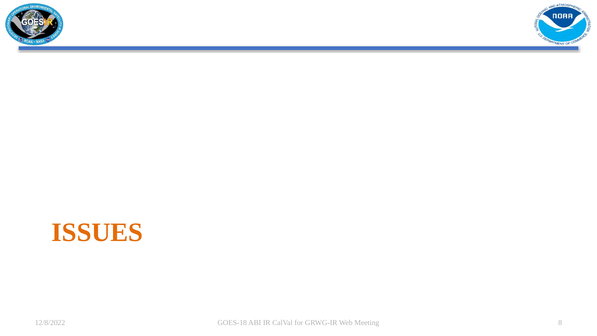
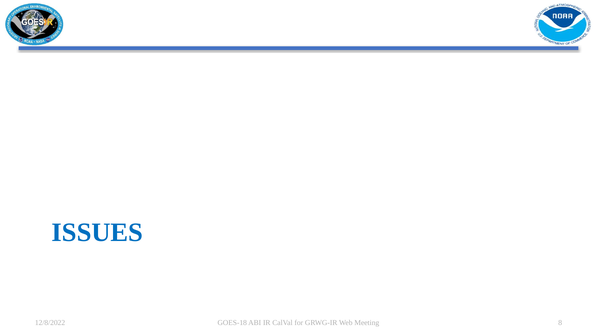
ISSUES colour: orange -> blue
